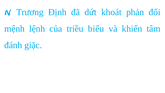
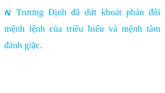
và khiến: khiến -> mệnh
